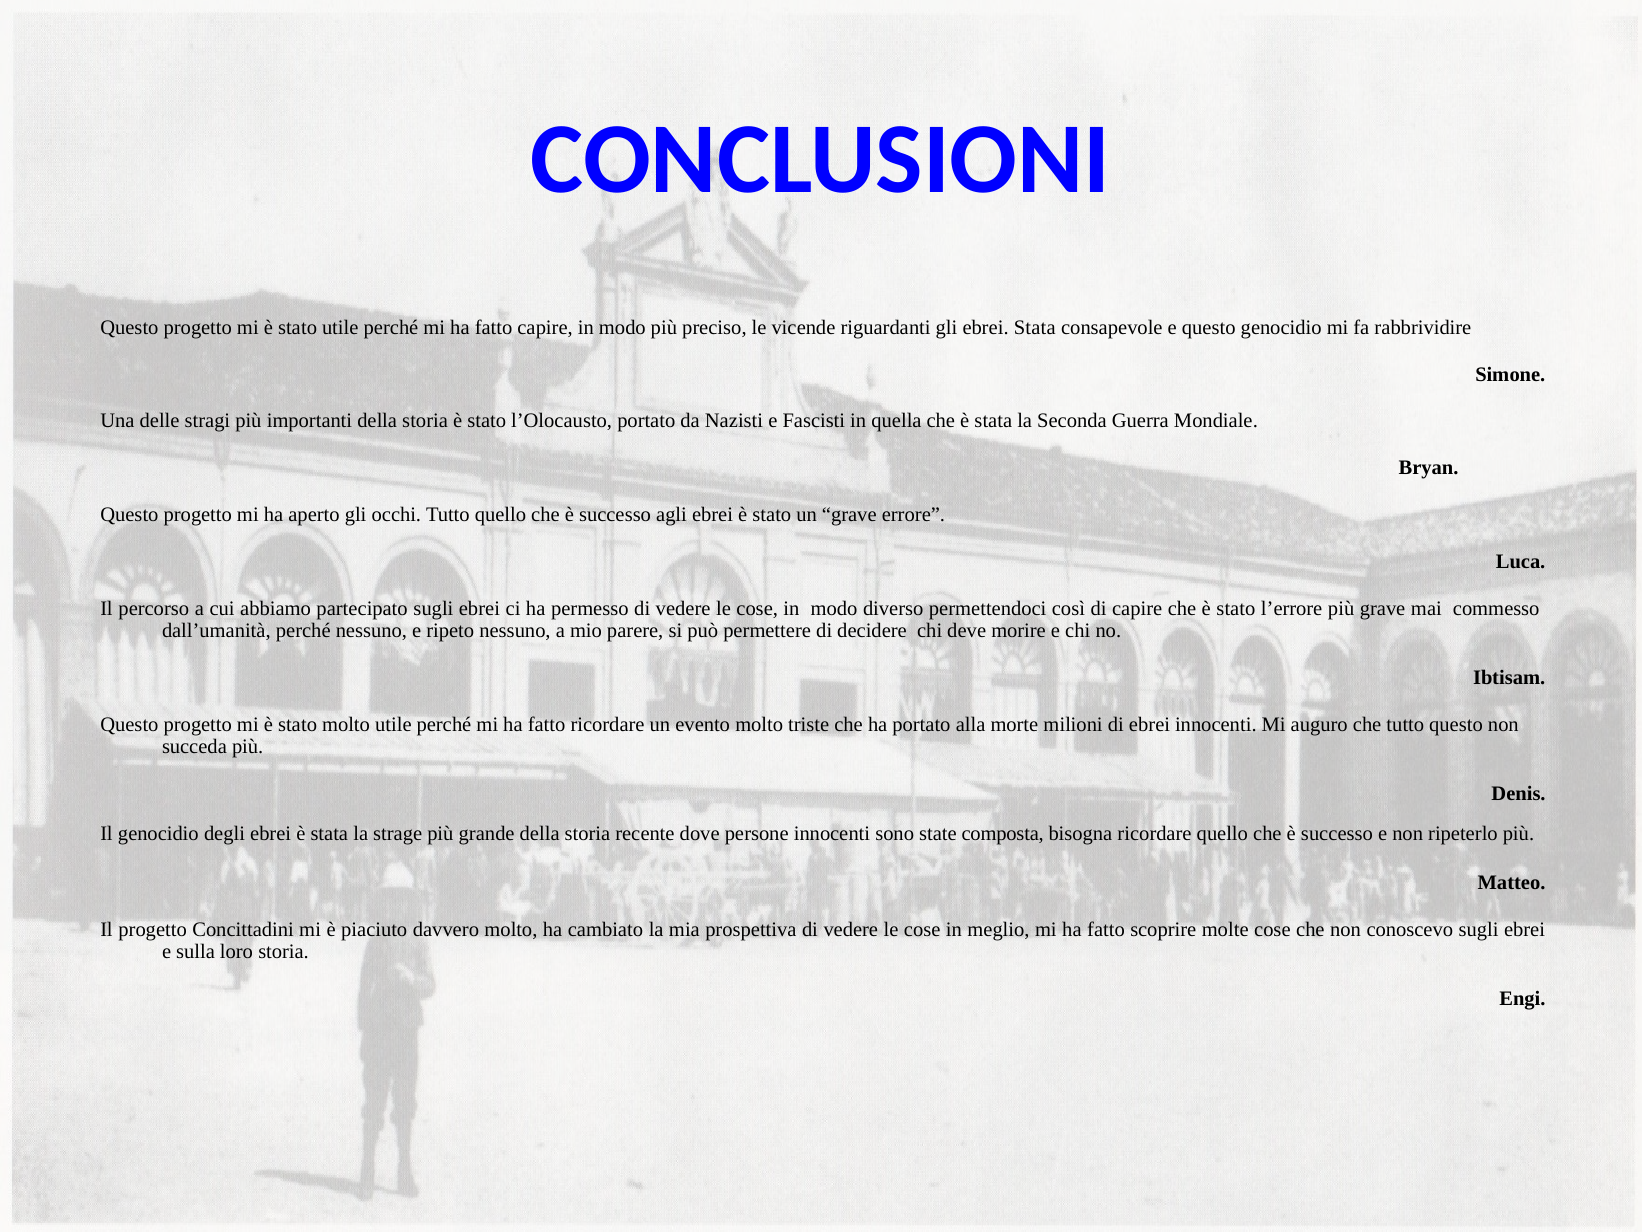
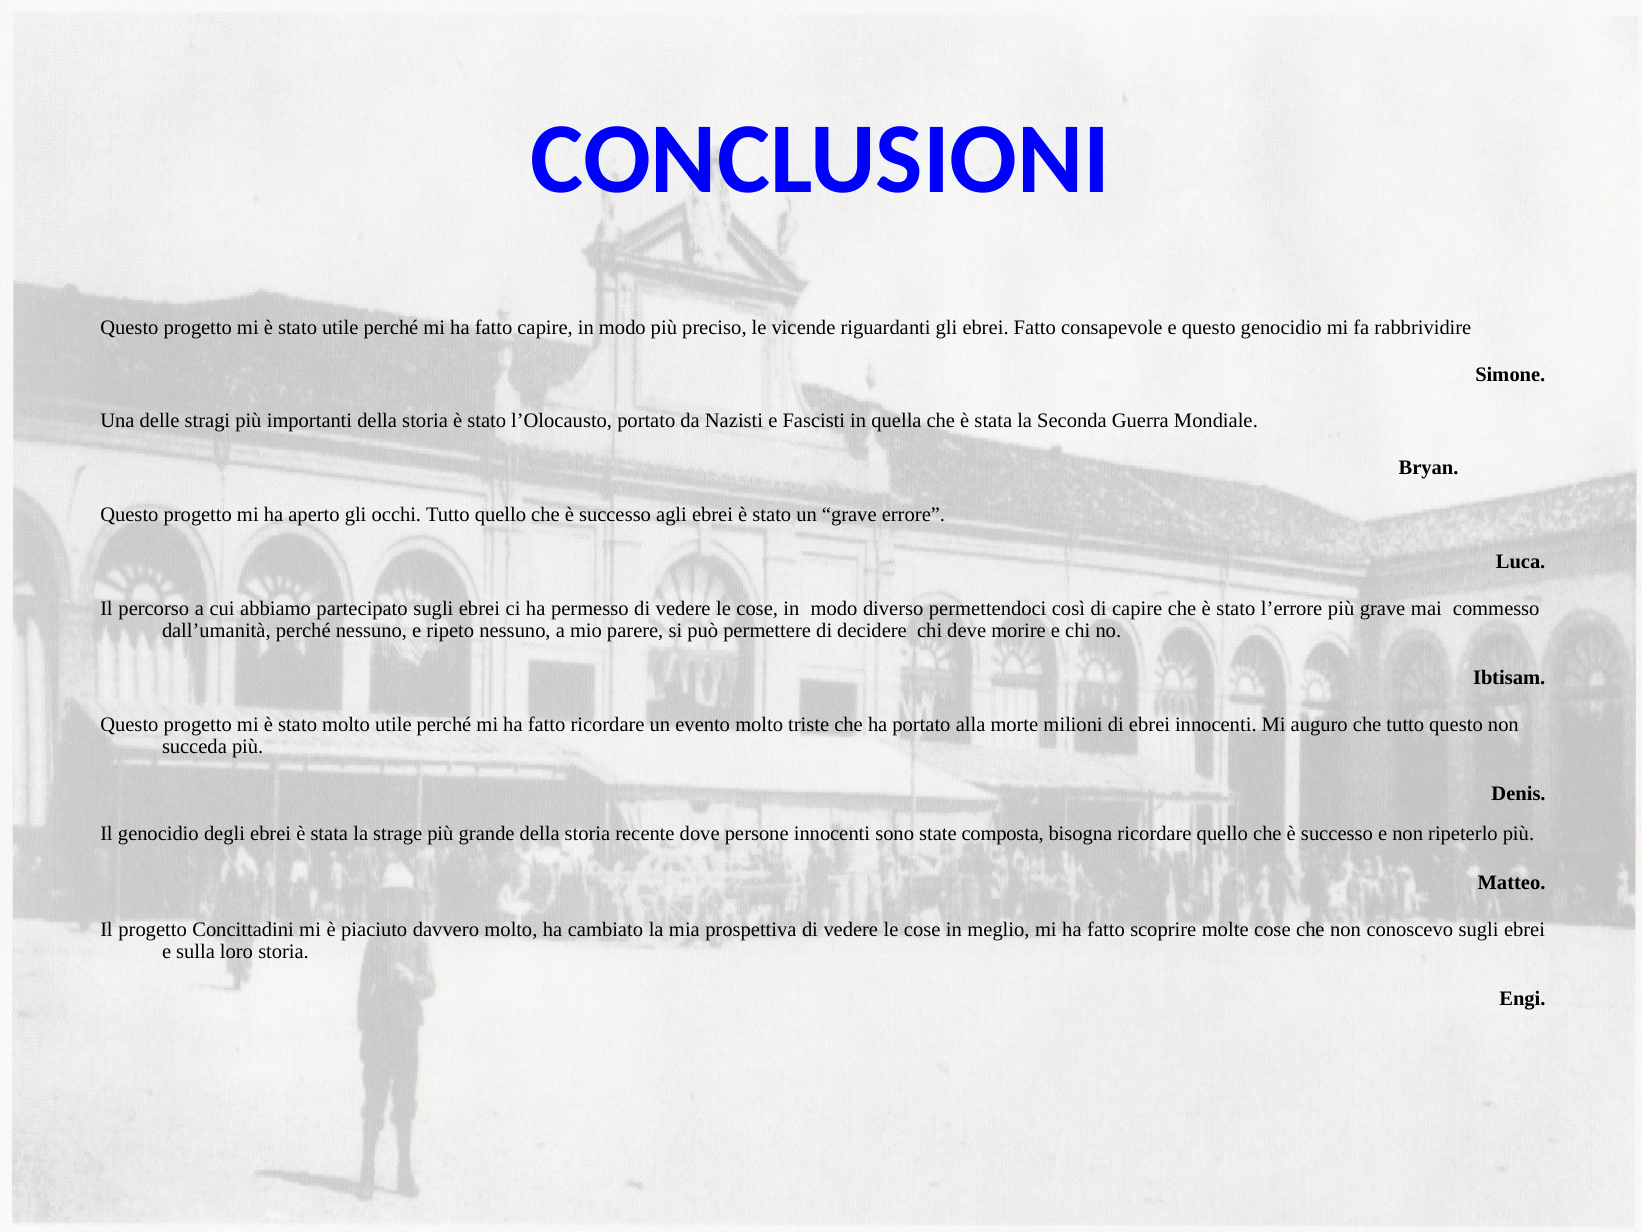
ebrei Stata: Stata -> Fatto
